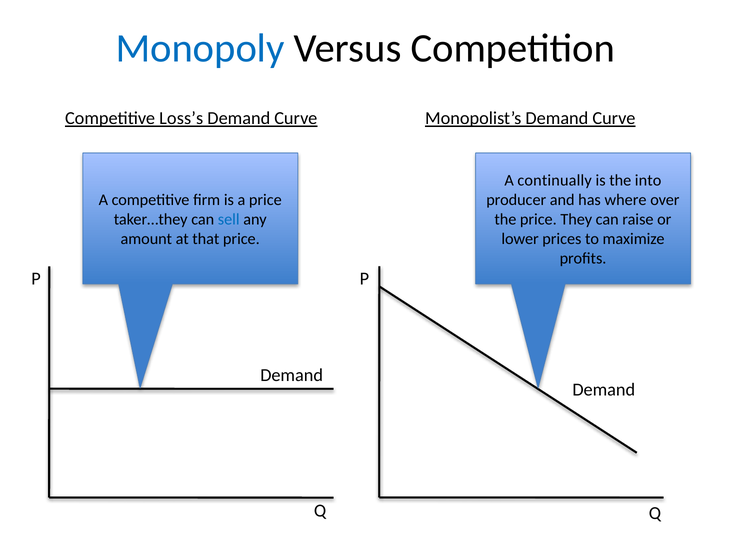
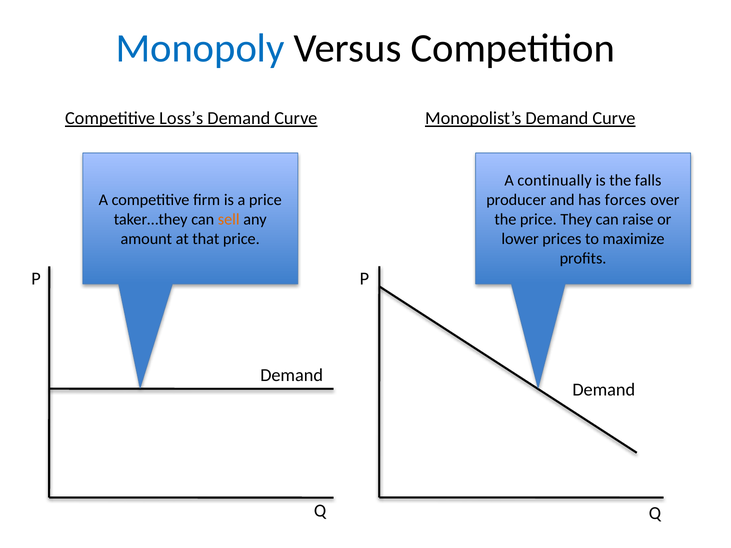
into: into -> falls
where: where -> forces
sell colour: blue -> orange
